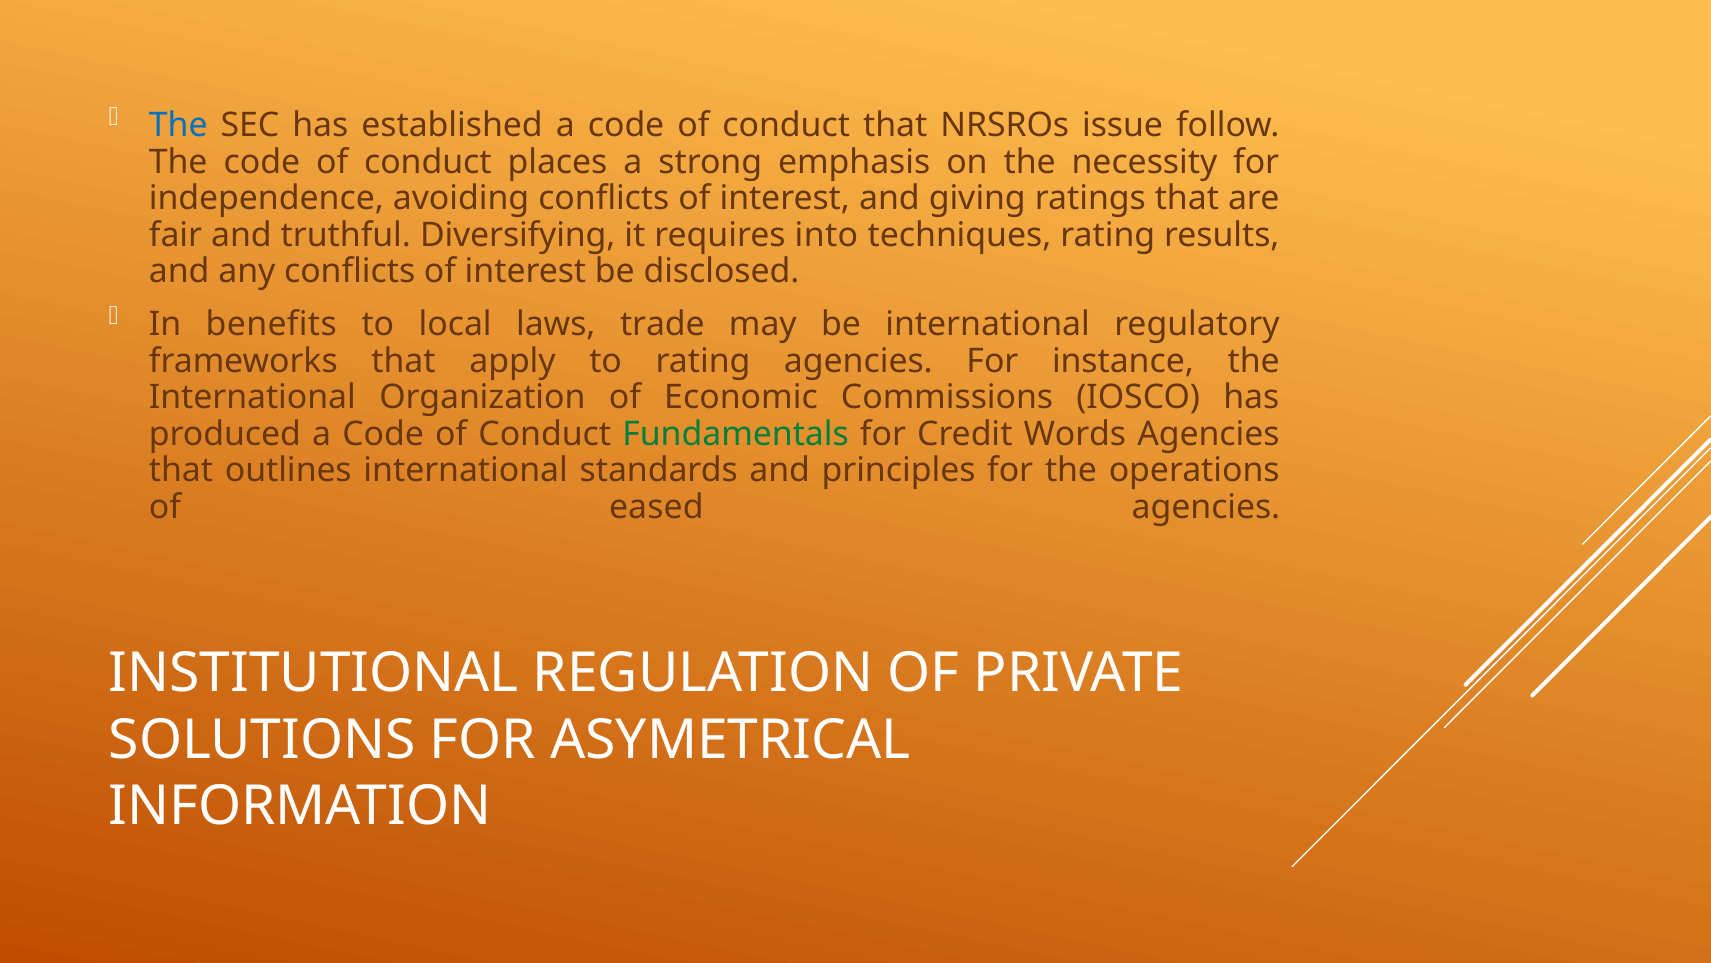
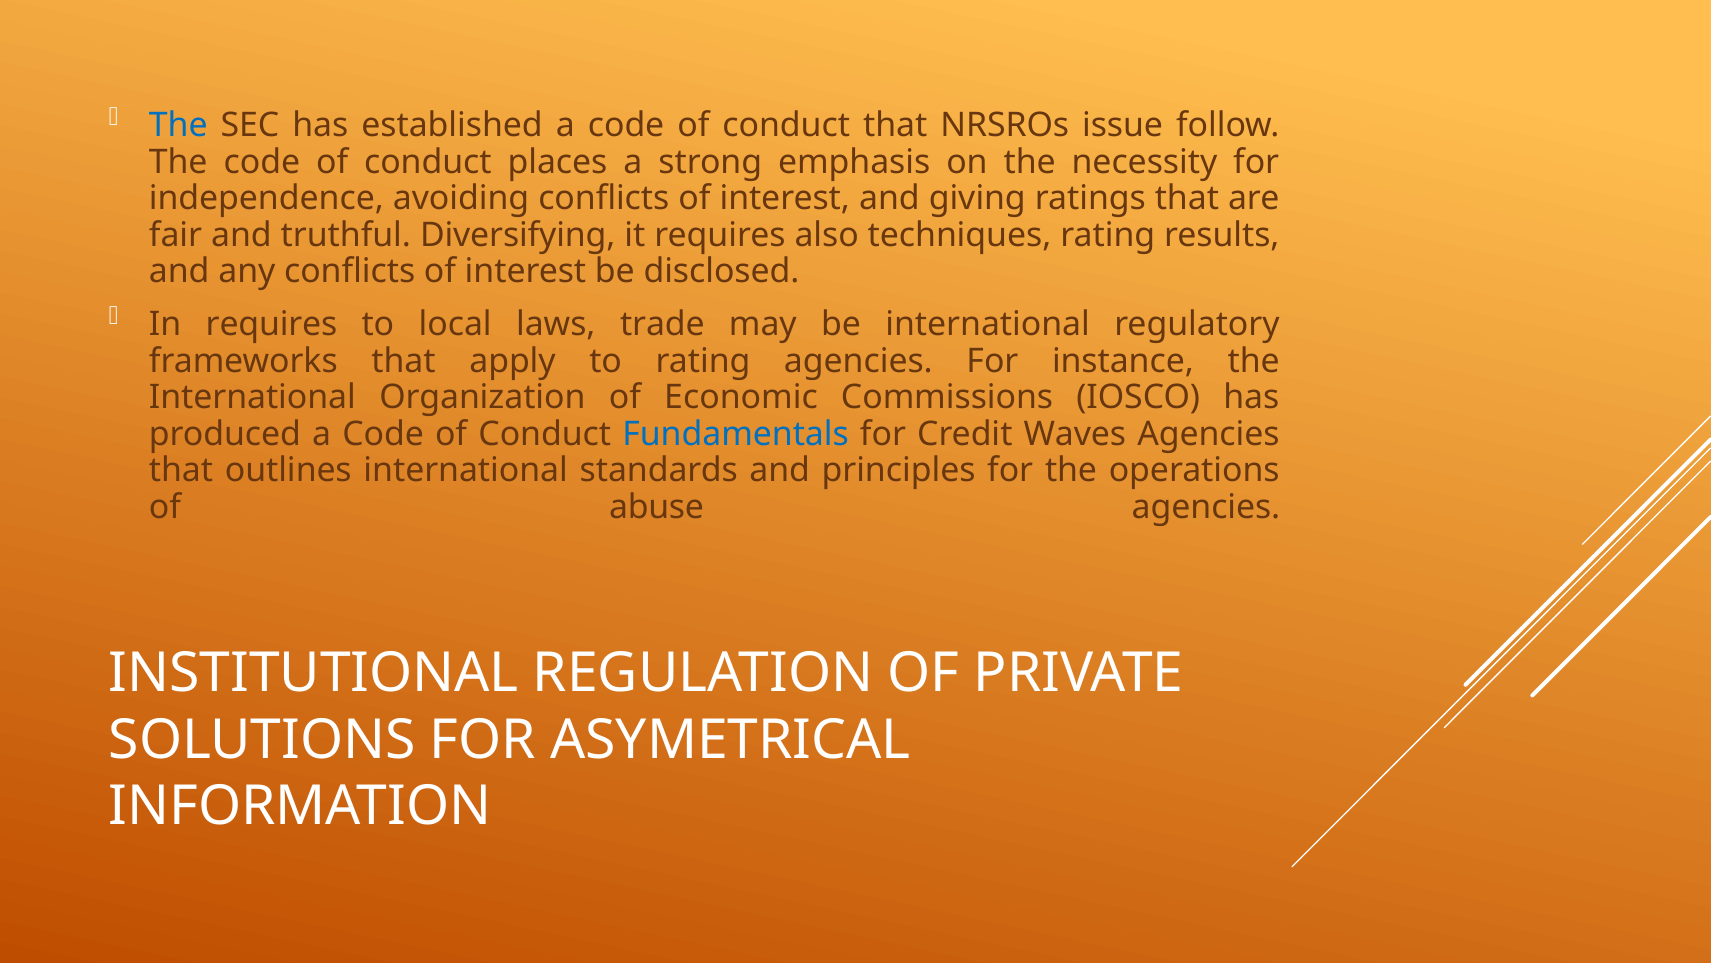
into: into -> also
In benefits: benefits -> requires
Fundamentals colour: green -> blue
Words: Words -> Waves
eased: eased -> abuse
